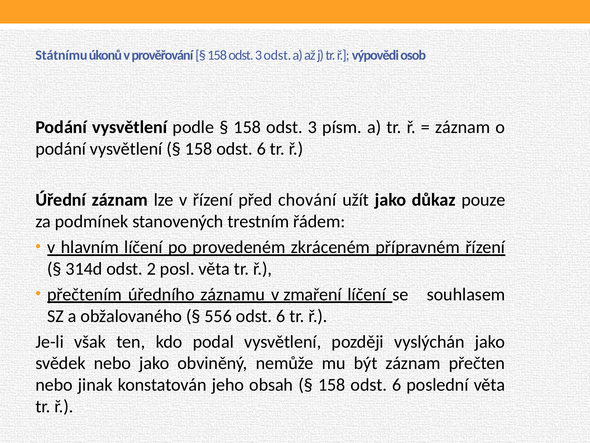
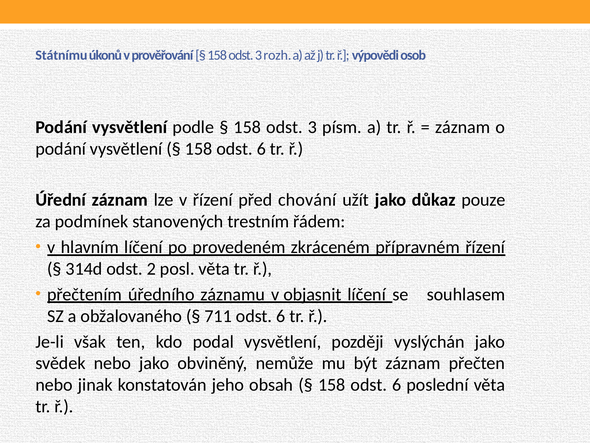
3 odst: odst -> rozh
zmaření: zmaření -> objasnit
556: 556 -> 711
